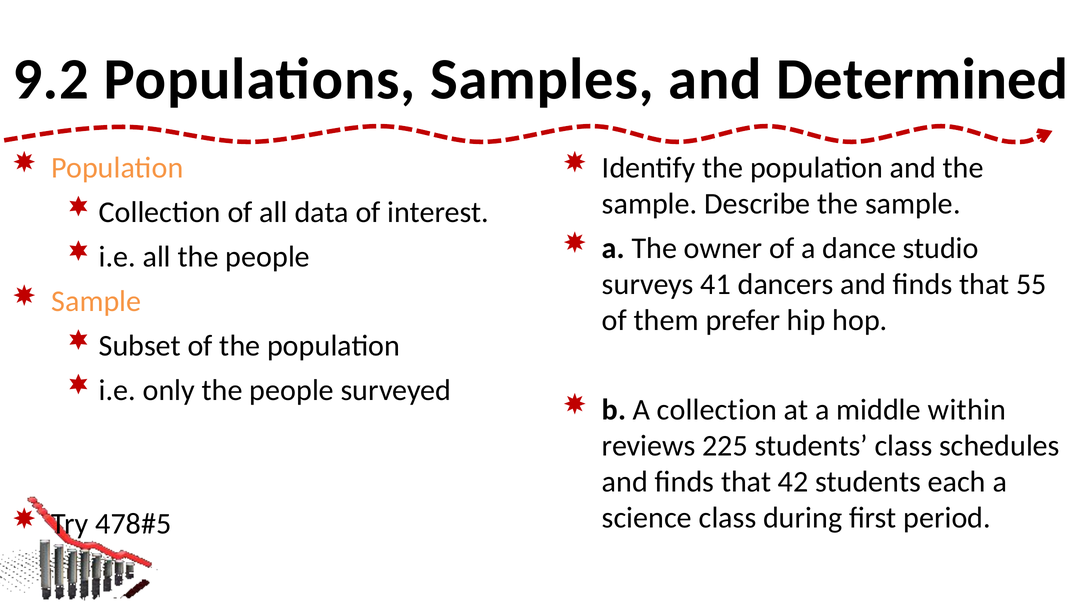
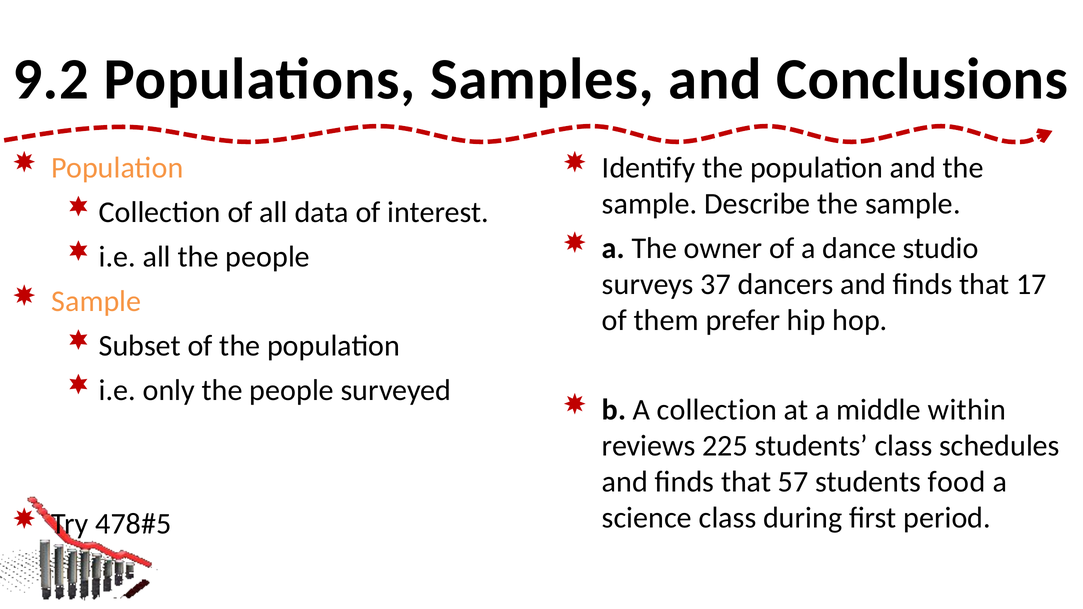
Determined: Determined -> Conclusions
41: 41 -> 37
55: 55 -> 17
42: 42 -> 57
each: each -> food
